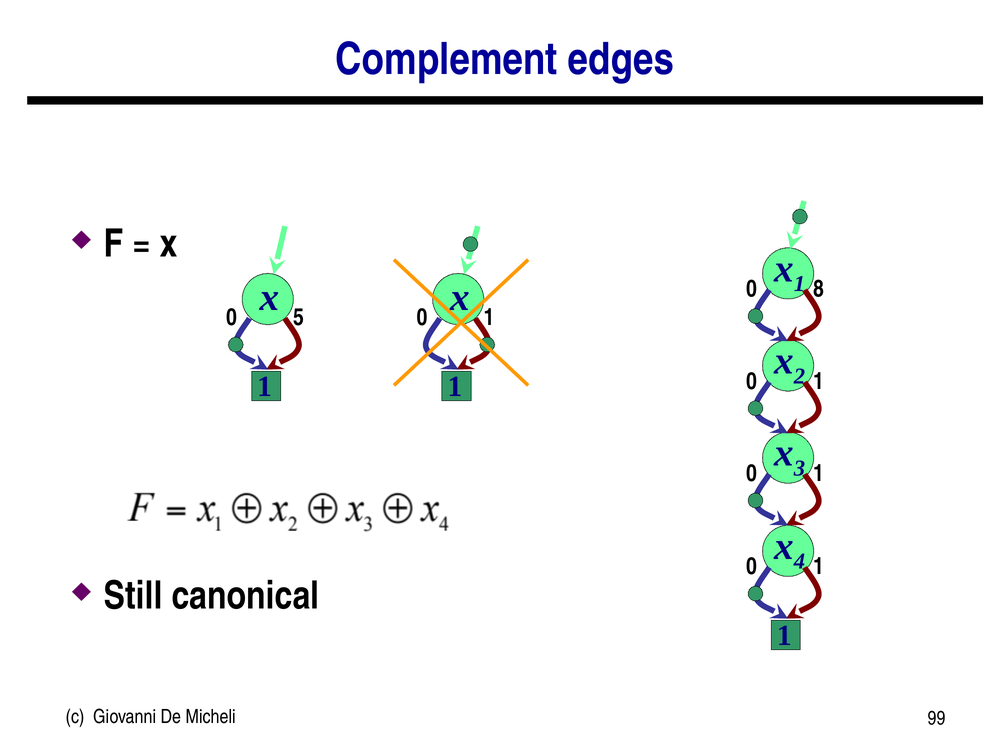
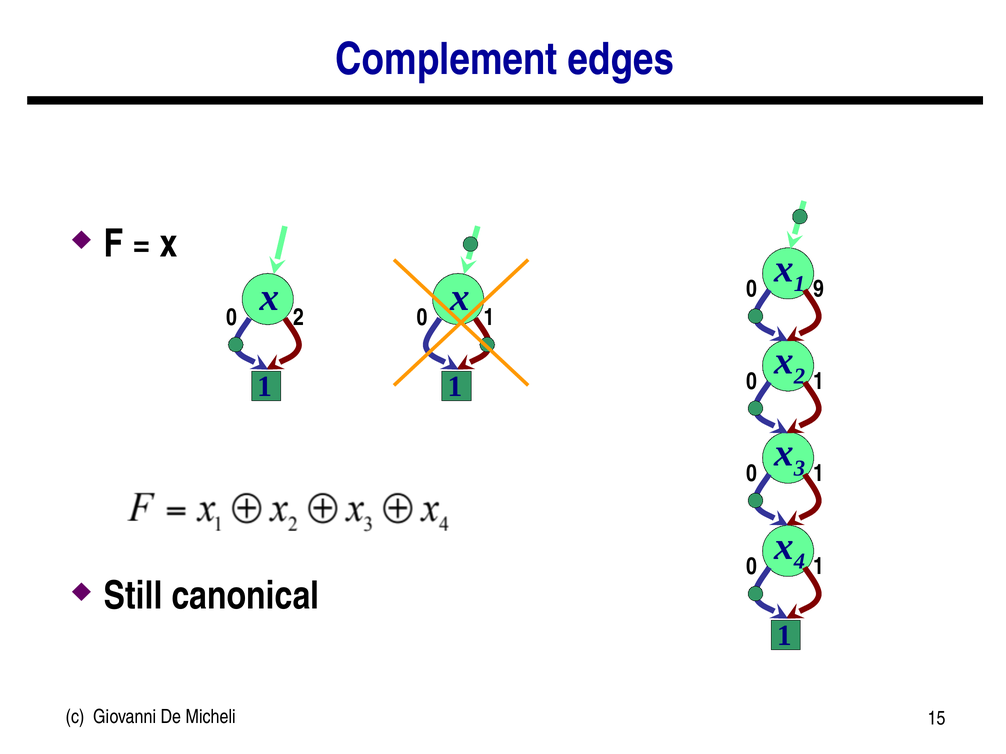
8: 8 -> 9
5 at (299, 318): 5 -> 2
99: 99 -> 15
